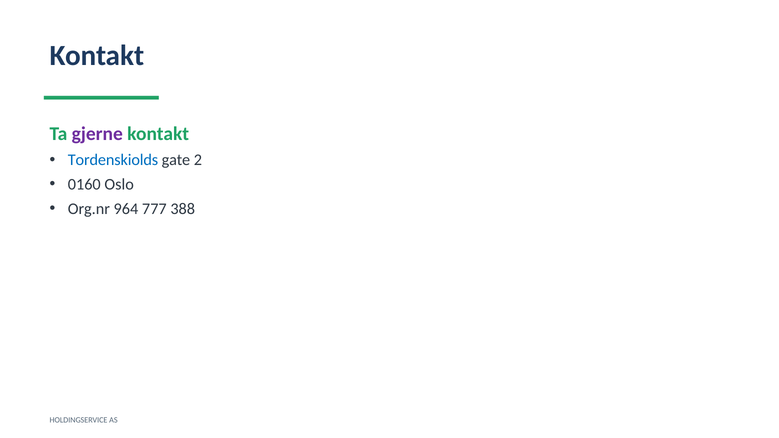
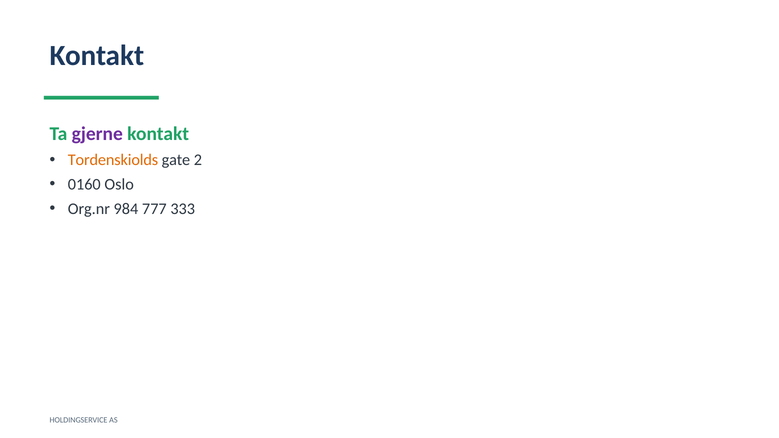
Tordenskiolds colour: blue -> orange
964: 964 -> 984
388: 388 -> 333
